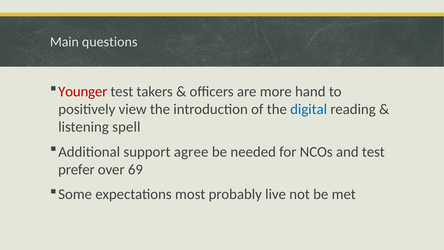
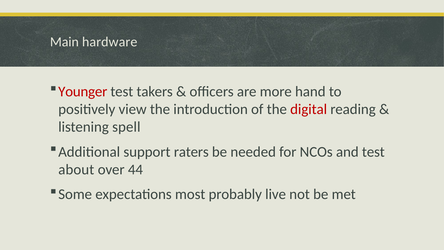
questions: questions -> hardware
digital colour: blue -> red
agree: agree -> raters
prefer: prefer -> about
69: 69 -> 44
